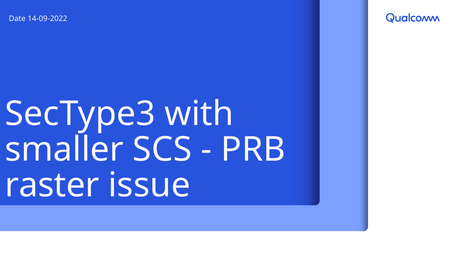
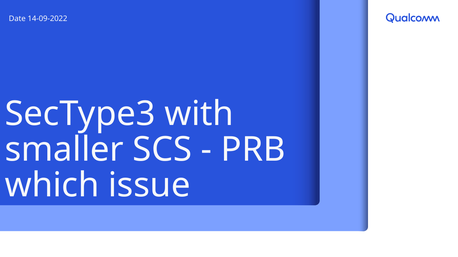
raster: raster -> which
